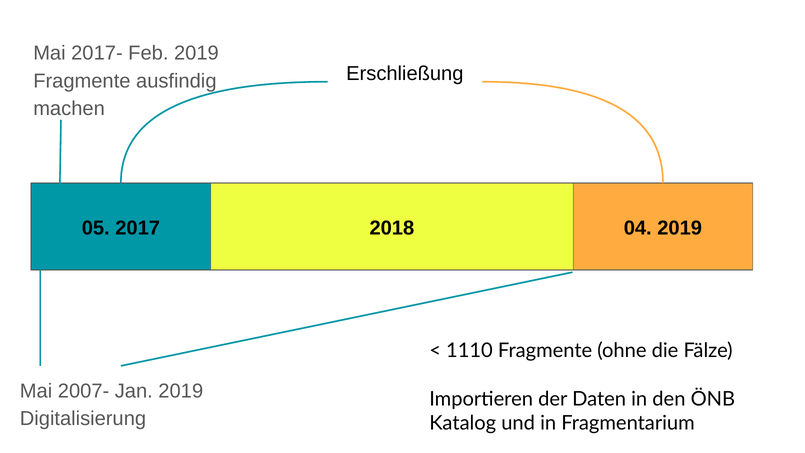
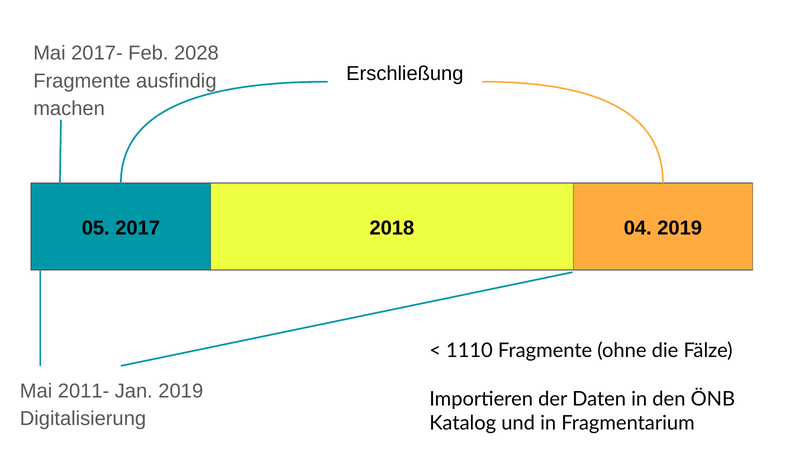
Feb 2019: 2019 -> 2028
2007-: 2007- -> 2011-
